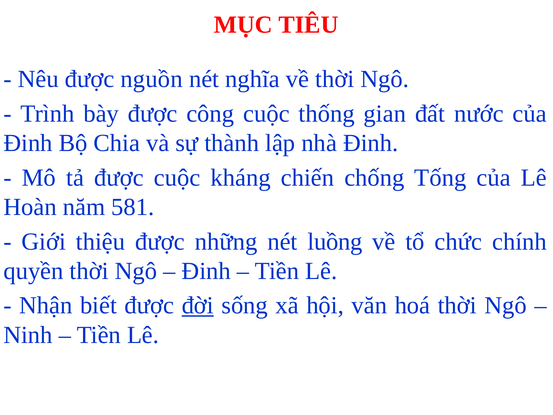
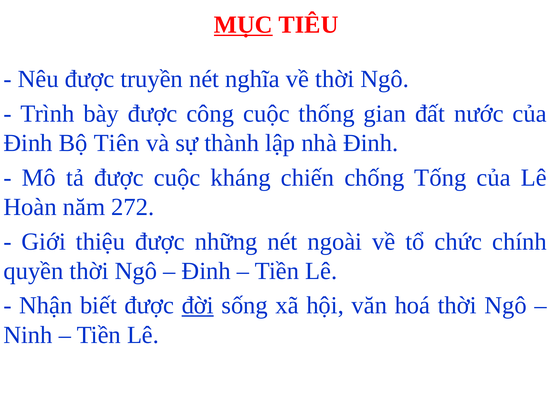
MỤC underline: none -> present
nguồn: nguồn -> truyền
Chia: Chia -> Tiên
581: 581 -> 272
luồng: luồng -> ngoài
